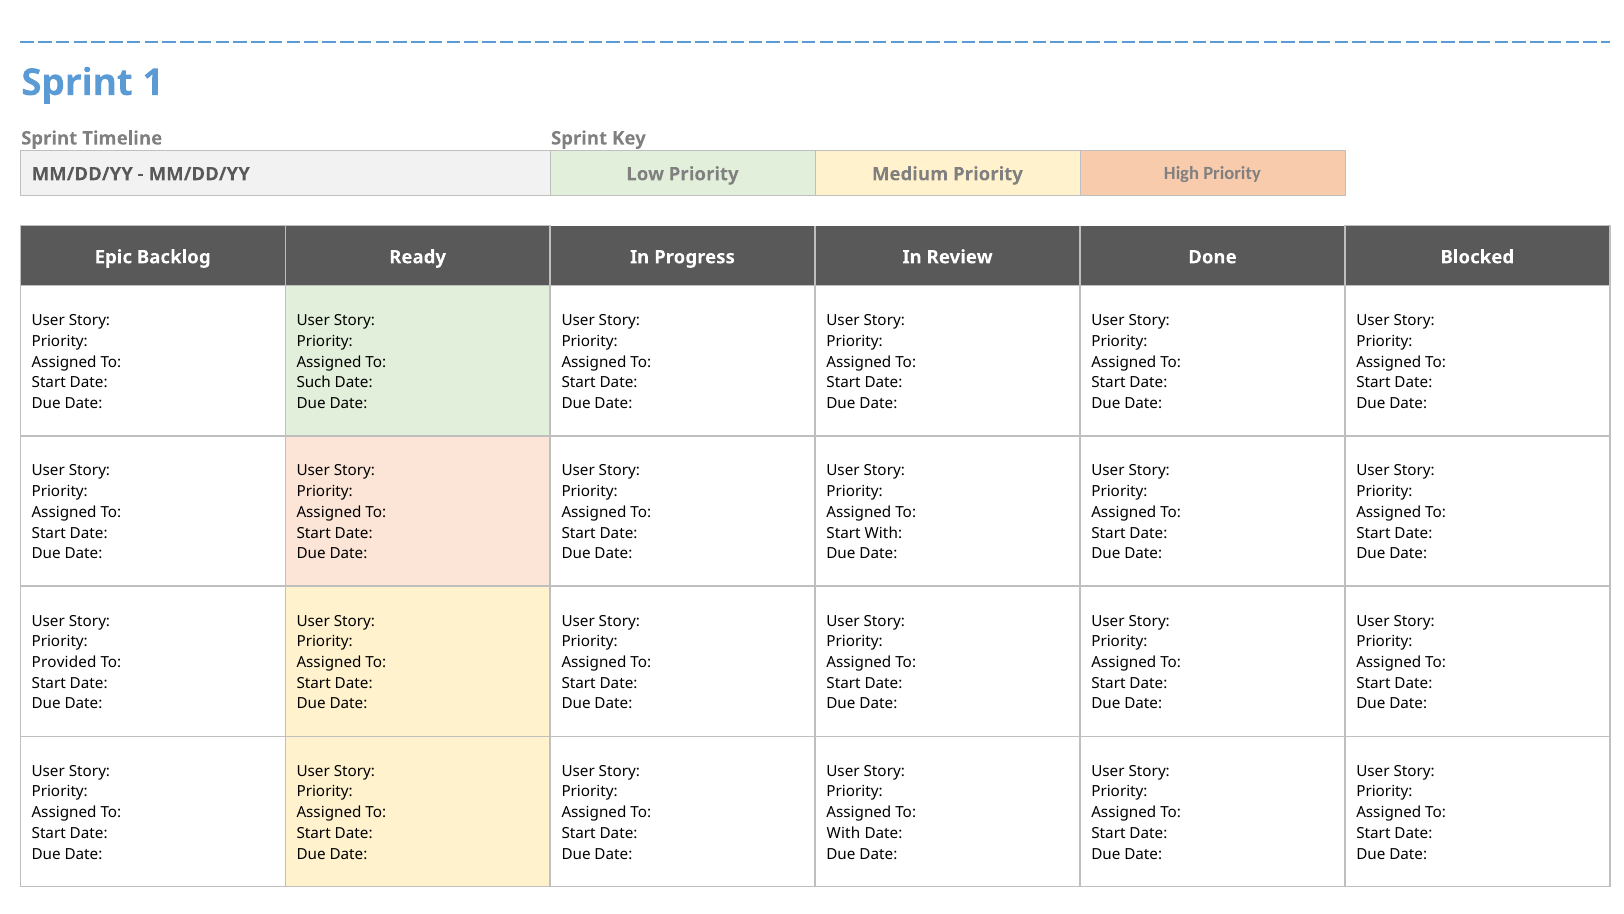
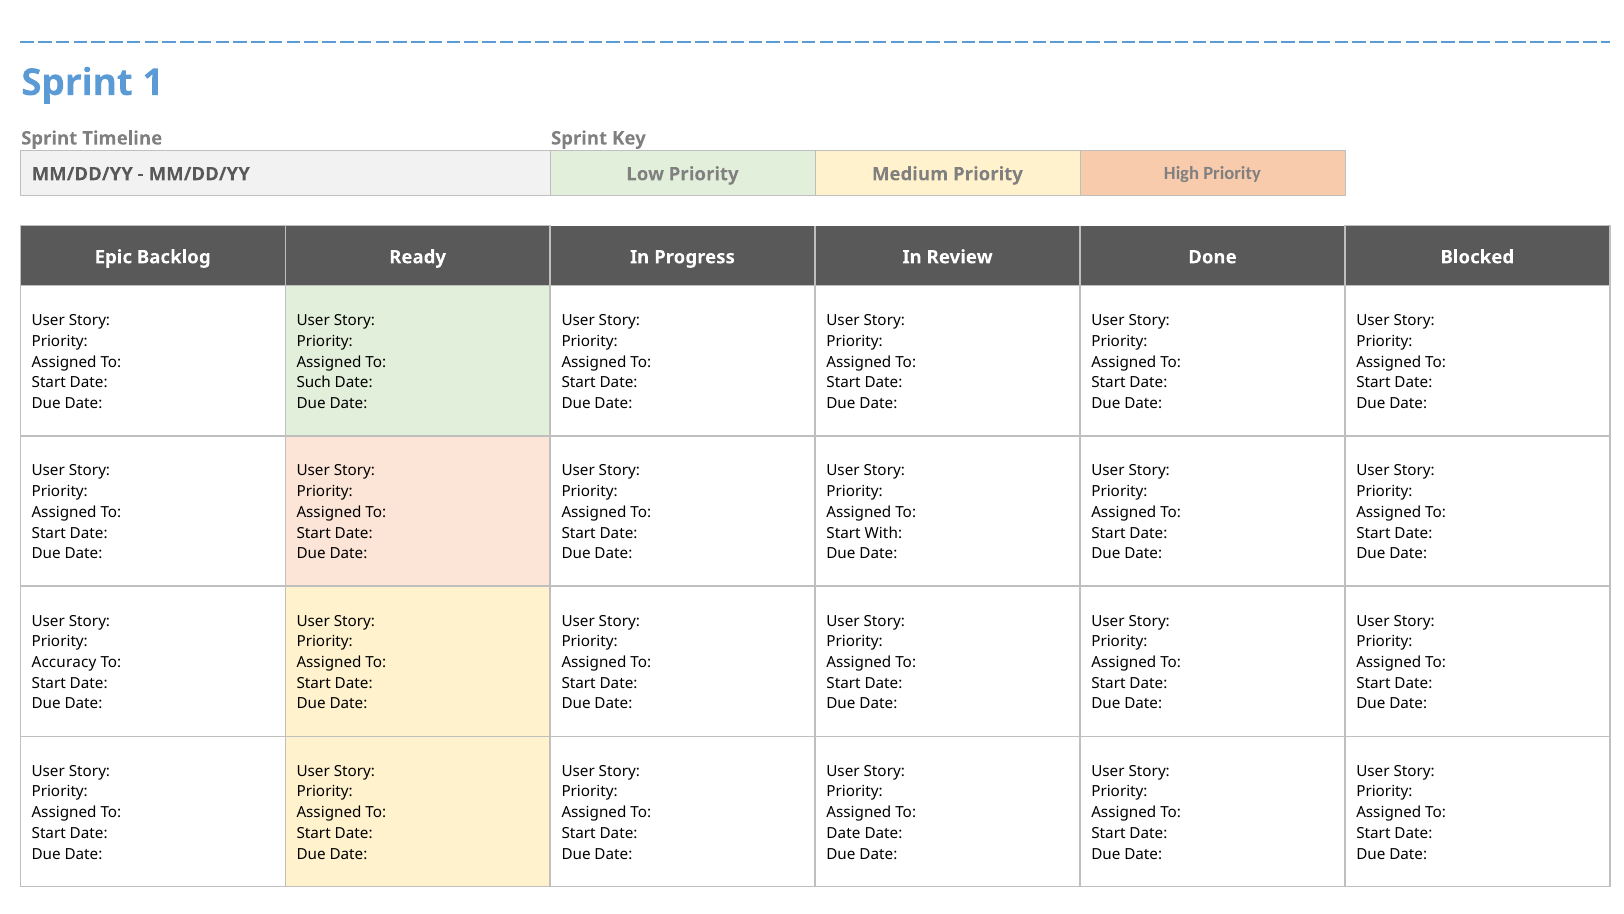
Provided: Provided -> Accuracy
With at (843, 833): With -> Date
